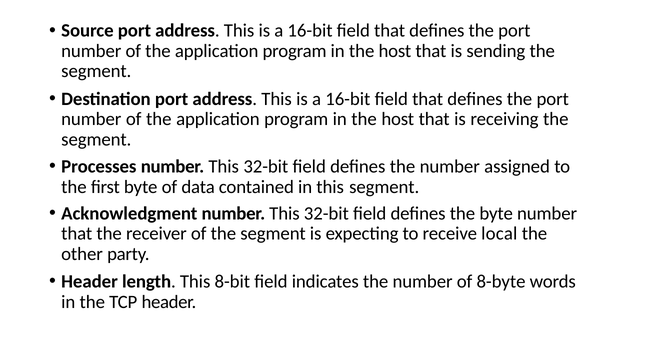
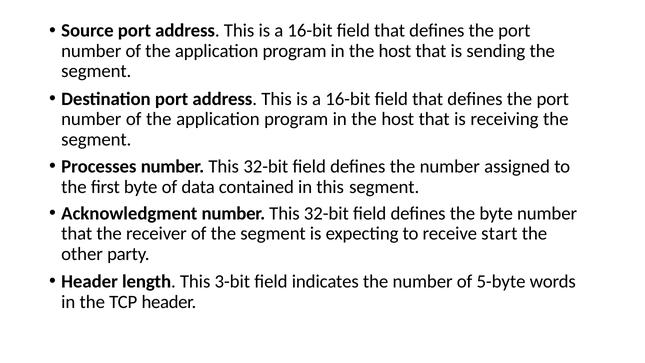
local: local -> start
8-bit: 8-bit -> 3-bit
8-byte: 8-byte -> 5-byte
